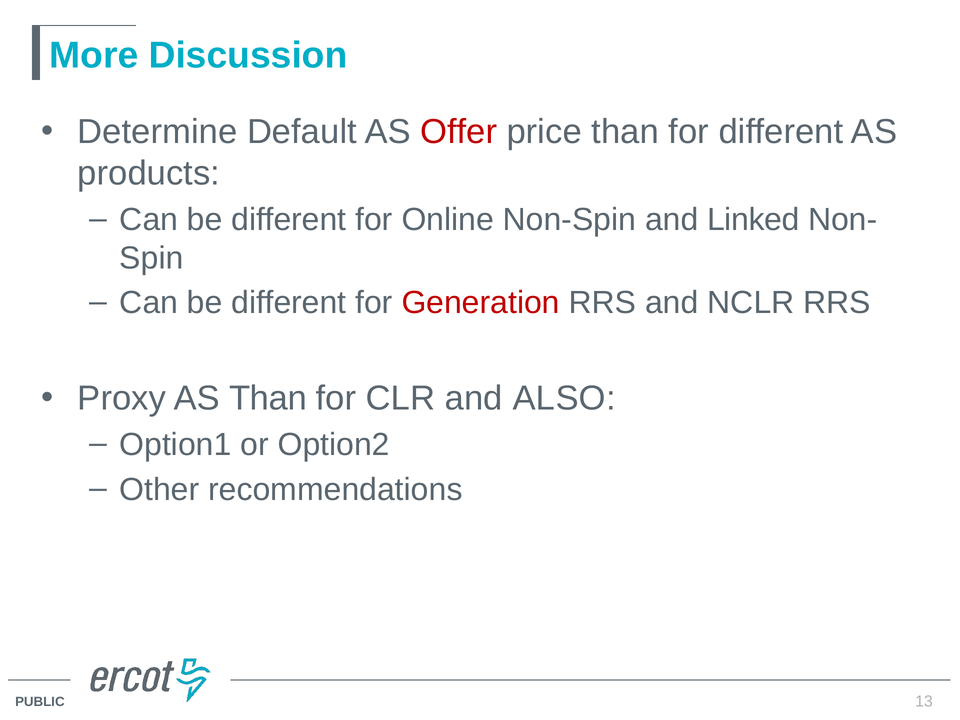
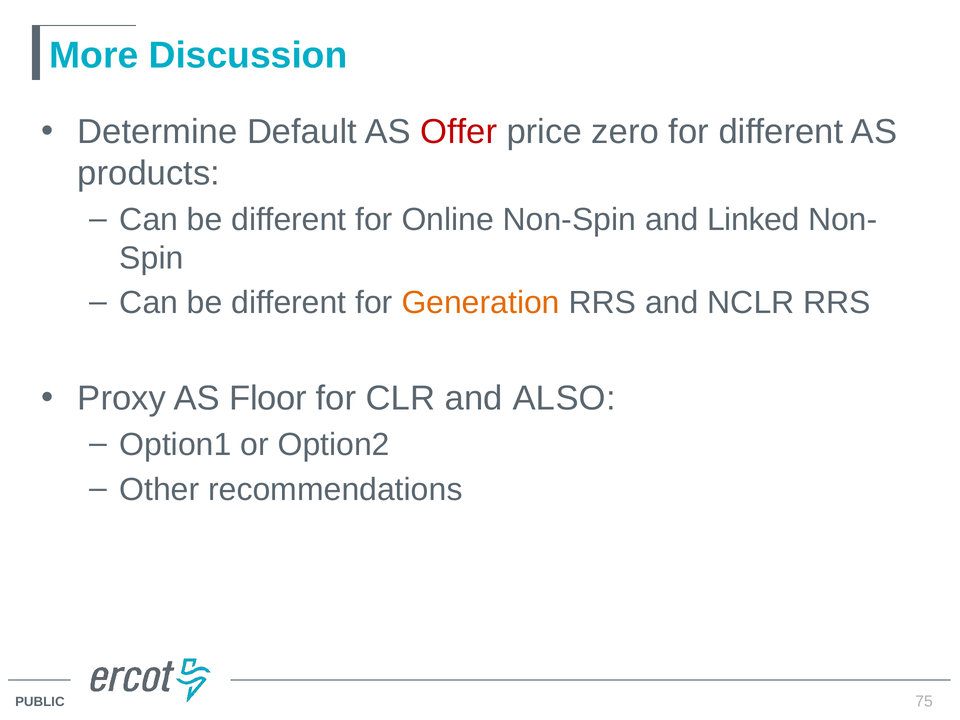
price than: than -> zero
Generation colour: red -> orange
AS Than: Than -> Floor
13: 13 -> 75
